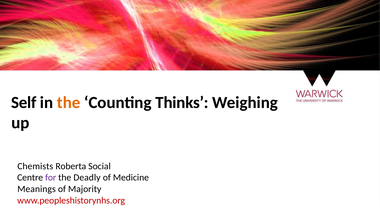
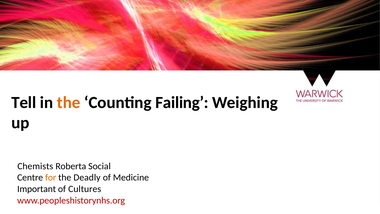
Self: Self -> Tell
Thinks: Thinks -> Failing
for colour: purple -> orange
Meanings: Meanings -> Important
Majority: Majority -> Cultures
